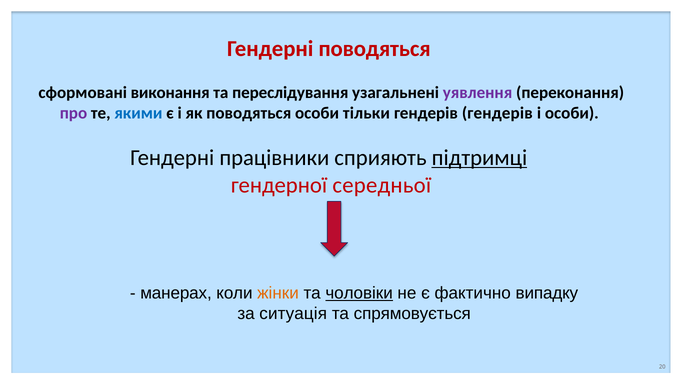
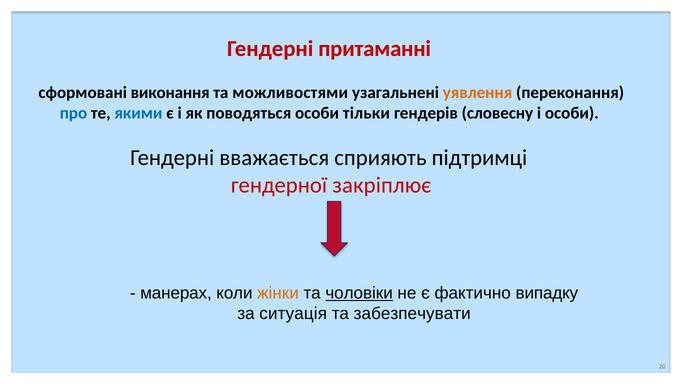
Гендерні поводяться: поводяться -> притаманні
переслідування: переслідування -> можливостями
уявлення colour: purple -> orange
про colour: purple -> blue
гендерів гендерів: гендерів -> словесну
працівники: працівники -> вважається
підтримці underline: present -> none
середньої: середньої -> закріплює
спрямовується: спрямовується -> забезпечувати
